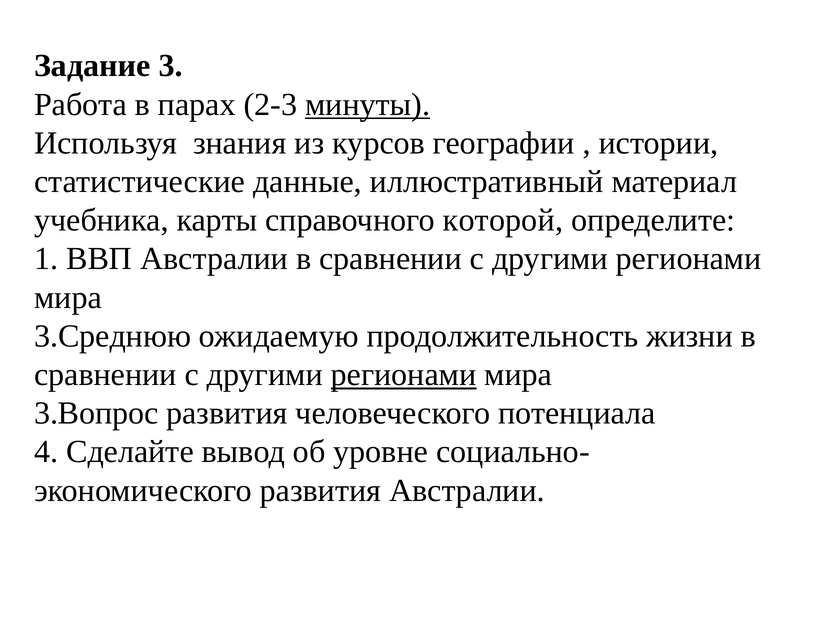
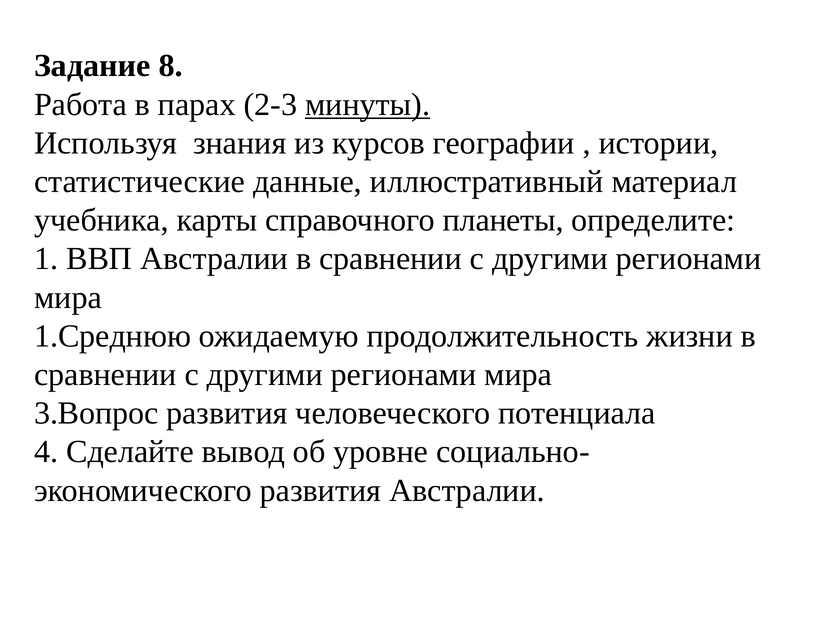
3: 3 -> 8
которой: которой -> планеты
3.Среднюю: 3.Среднюю -> 1.Среднюю
регионами at (404, 375) underline: present -> none
